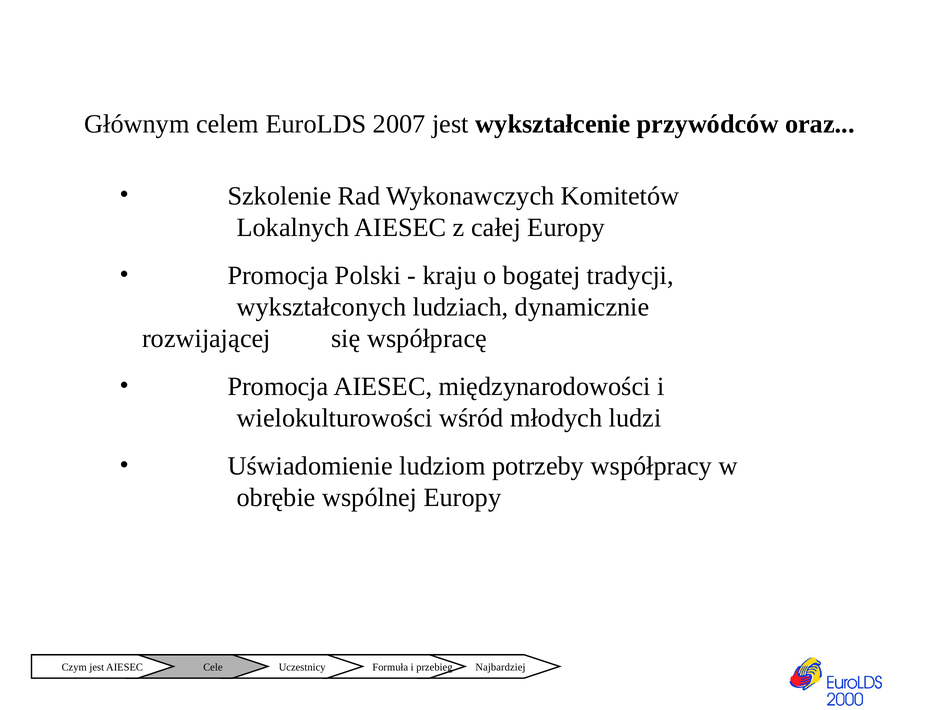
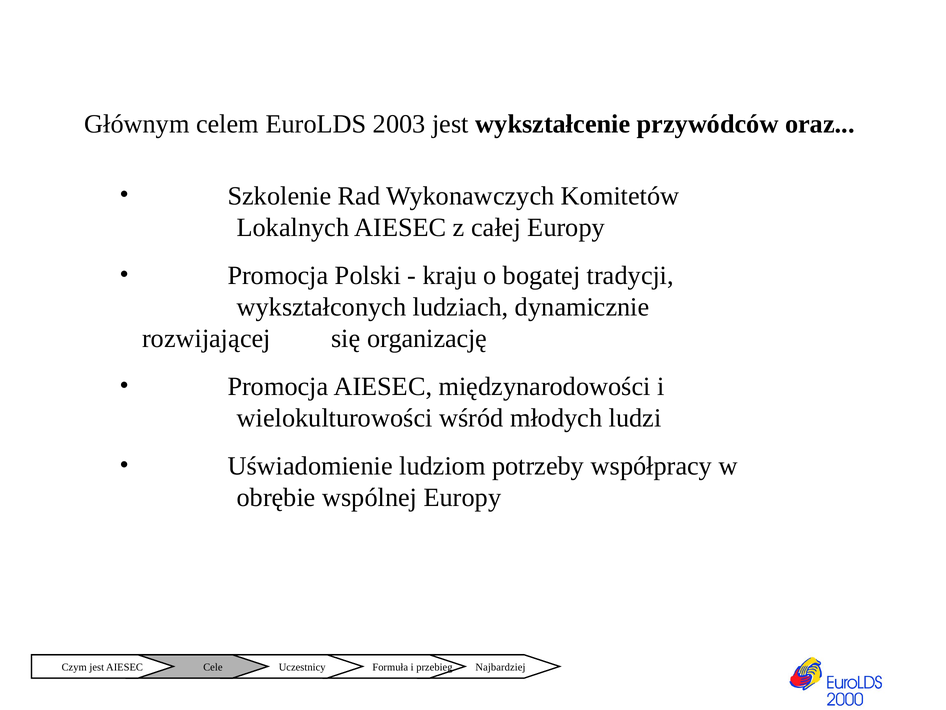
2007: 2007 -> 2003
współpracę: współpracę -> organizację
